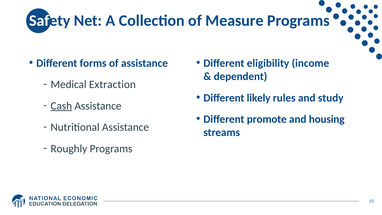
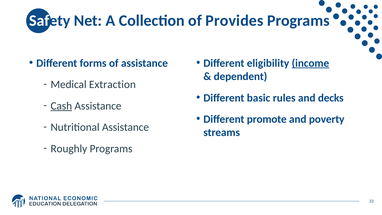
Measure: Measure -> Provides
income underline: none -> present
likely: likely -> basic
study: study -> decks
housing: housing -> poverty
